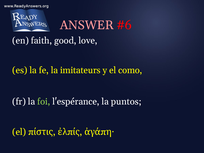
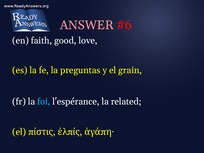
imitateurs: imitateurs -> preguntas
como: como -> grain
foi colour: light green -> light blue
puntos: puntos -> related
